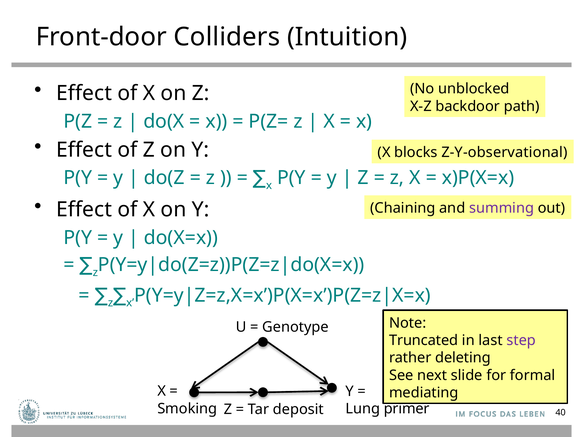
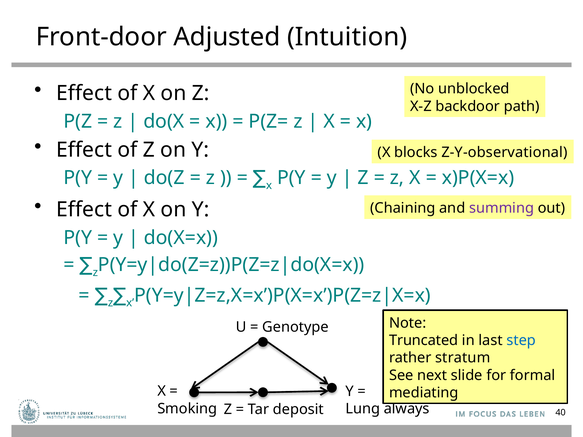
Colliders: Colliders -> Adjusted
step colour: purple -> blue
deleting: deleting -> stratum
primer: primer -> always
